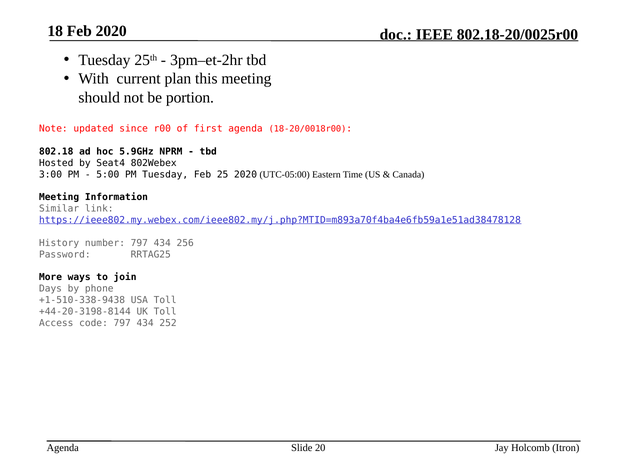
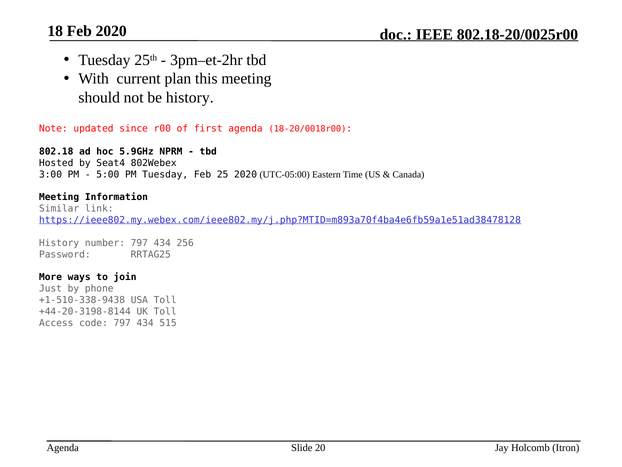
be portion: portion -> history
Days: Days -> Just
252: 252 -> 515
